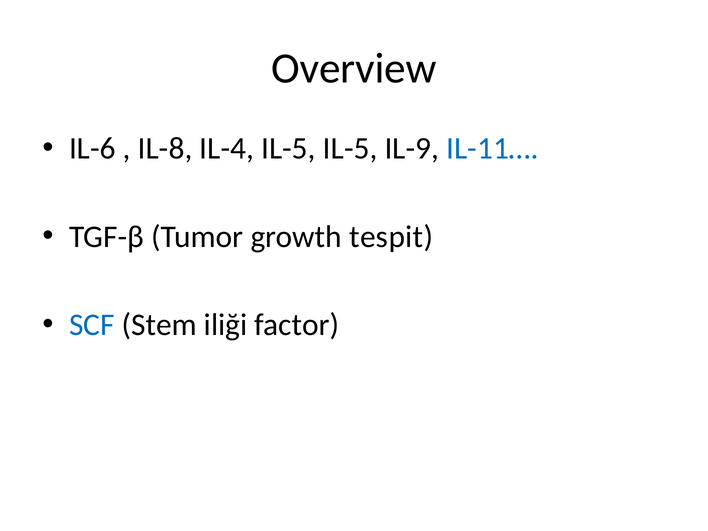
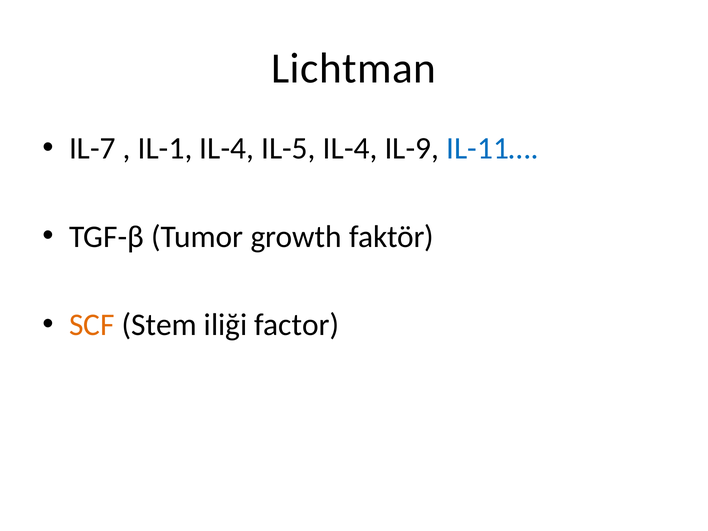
Overview: Overview -> Lichtman
IL-6: IL-6 -> IL-7
IL-8: IL-8 -> IL-1
IL-5 IL-5: IL-5 -> IL-4
tespit: tespit -> faktör
SCF colour: blue -> orange
